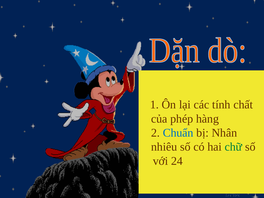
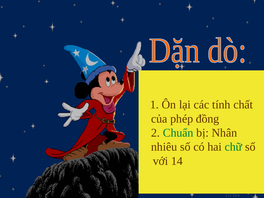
hàng: hàng -> đồng
Chuẩn colour: blue -> green
24: 24 -> 14
